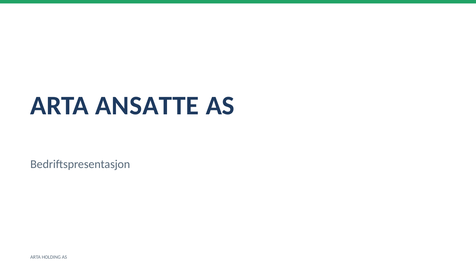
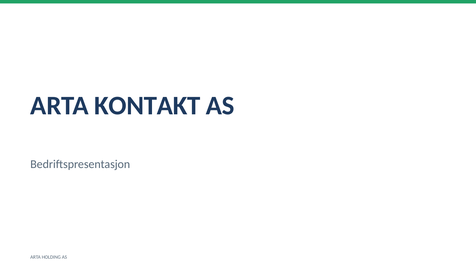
ANSATTE: ANSATTE -> KONTAKT
